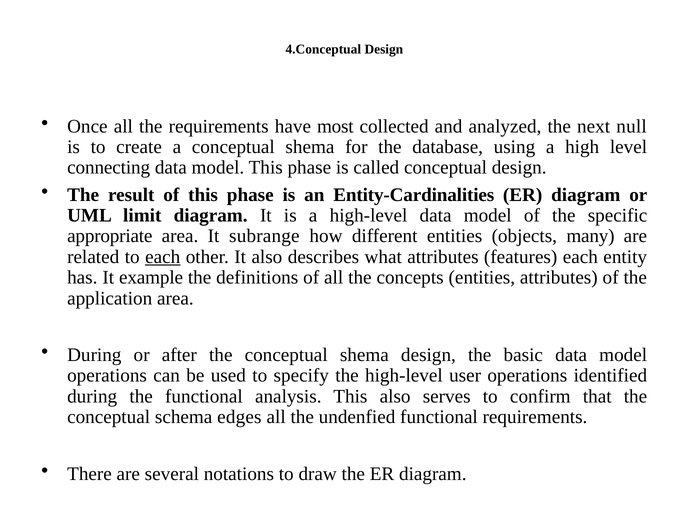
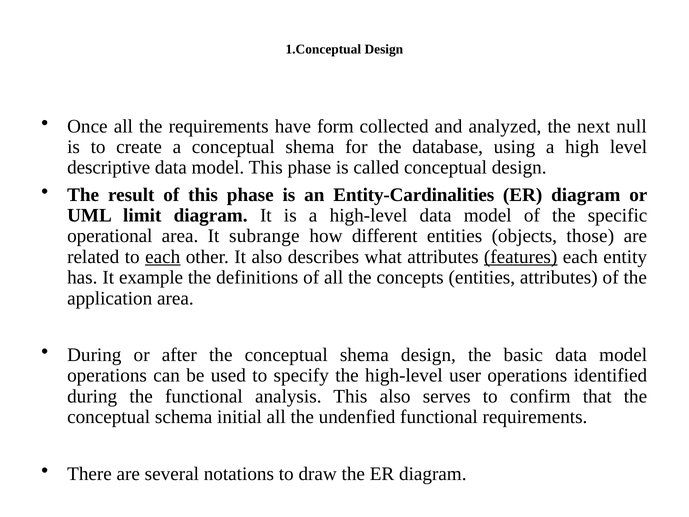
4.Conceptual: 4.Conceptual -> 1.Conceptual
most: most -> form
connecting: connecting -> descriptive
appropriate: appropriate -> operational
many: many -> those
features underline: none -> present
edges: edges -> initial
